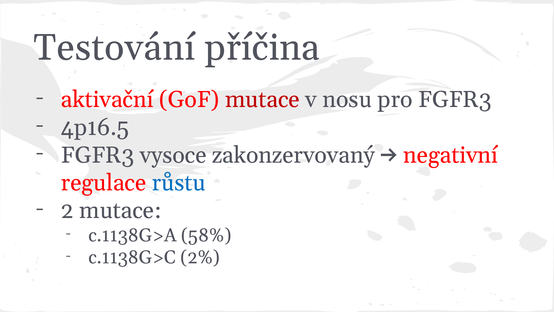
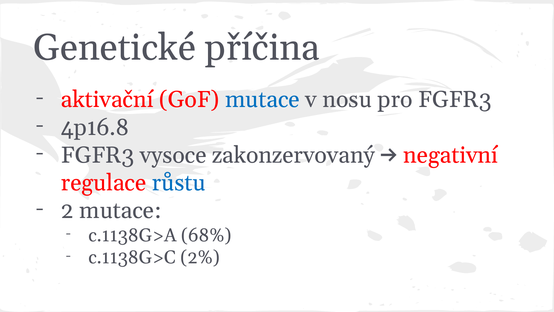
Testování: Testování -> Genetické
mutace at (262, 100) colour: red -> blue
4p16.5: 4p16.5 -> 4p16.8
58%: 58% -> 68%
